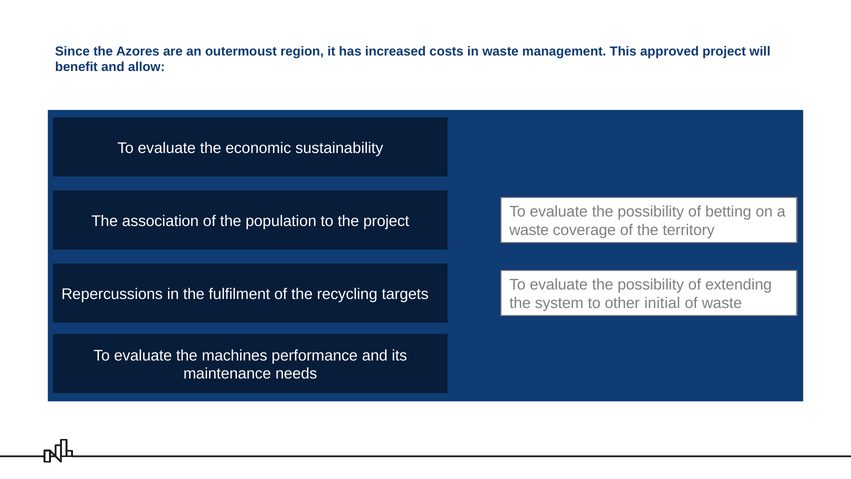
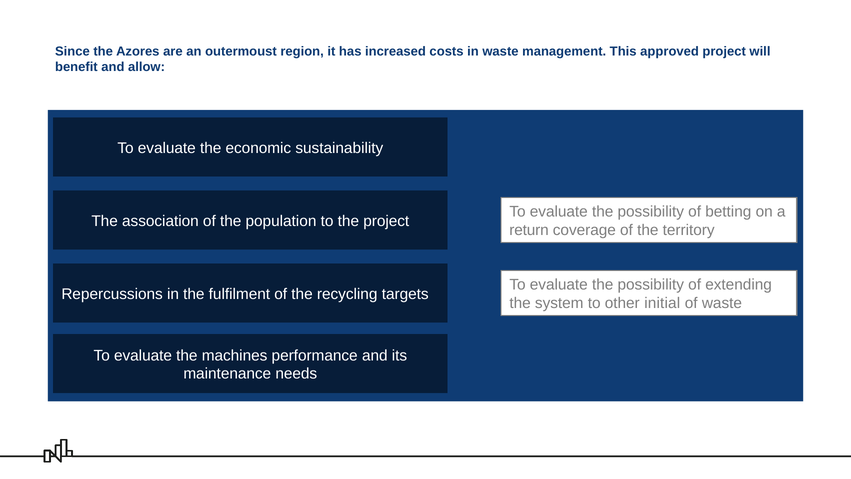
waste at (529, 230): waste -> return
